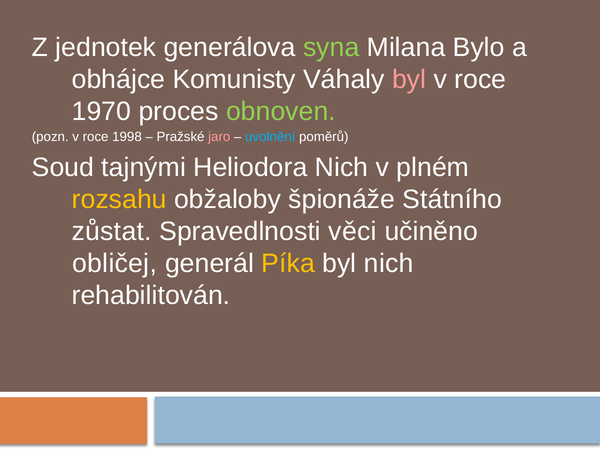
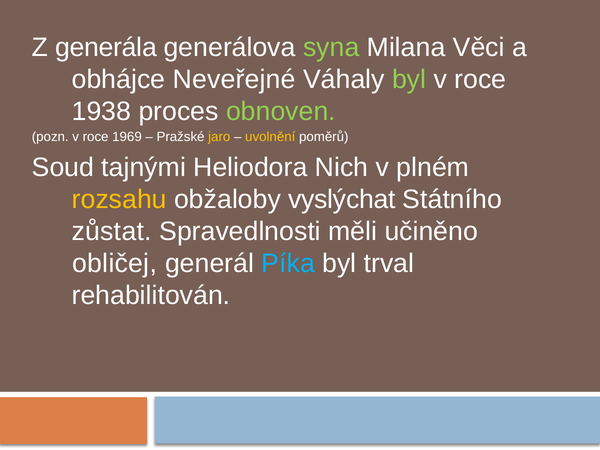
jednotek: jednotek -> generála
Bylo: Bylo -> Věci
Komunisty: Komunisty -> Neveřejné
byl at (409, 79) colour: pink -> light green
1970: 1970 -> 1938
1998: 1998 -> 1969
jaro colour: pink -> yellow
uvolnění colour: light blue -> yellow
špionáže: špionáže -> vyslýchat
věci: věci -> měli
Píka colour: yellow -> light blue
byl nich: nich -> trval
